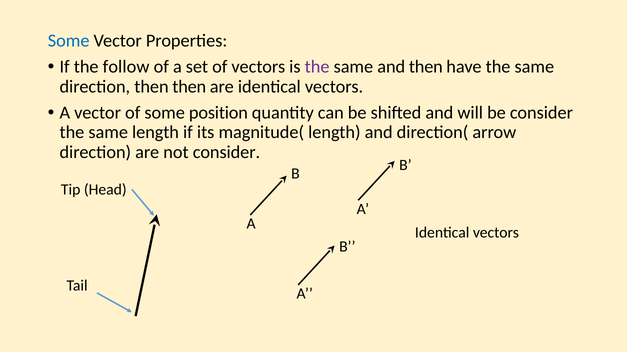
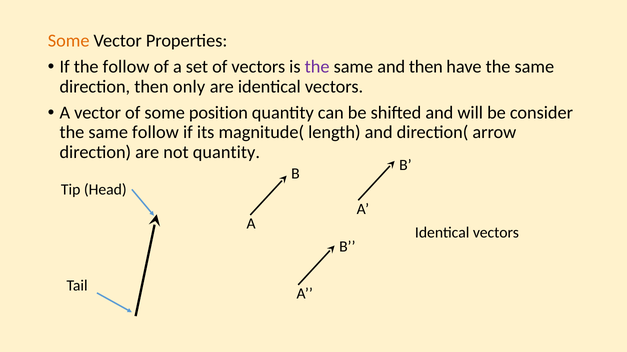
Some at (69, 41) colour: blue -> orange
then then: then -> only
same length: length -> follow
not consider: consider -> quantity
